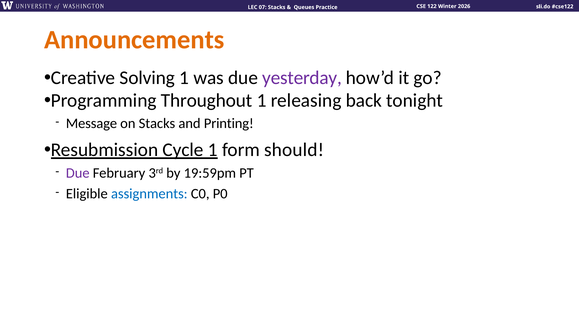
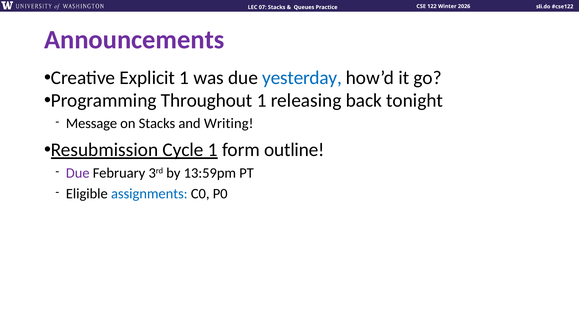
Announcements colour: orange -> purple
Solving: Solving -> Explicit
yesterday colour: purple -> blue
Printing: Printing -> Writing
should: should -> outline
19:59pm: 19:59pm -> 13:59pm
